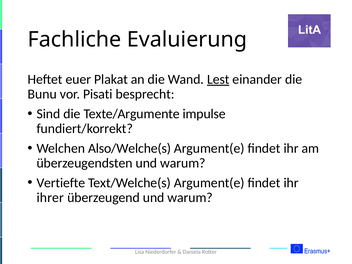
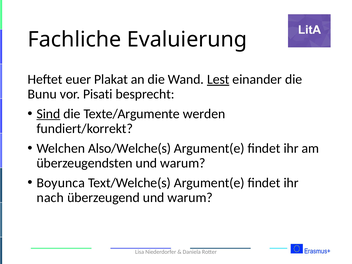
Sind underline: none -> present
impulse: impulse -> werden
Vertiefte: Vertiefte -> Boyunca
ihrer: ihrer -> nach
